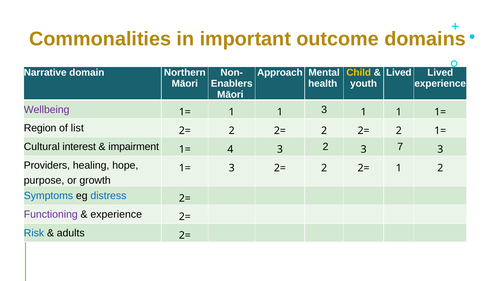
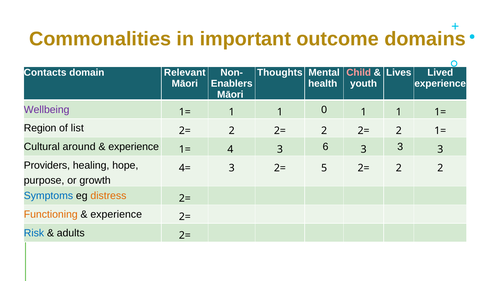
Narrative: Narrative -> Contacts
Northern: Northern -> Relevant
Approach: Approach -> Thoughts
Child colour: yellow -> pink
Lived at (399, 73): Lived -> Lives
3 at (324, 110): 3 -> 0
interest: interest -> around
impairment at (134, 147): impairment -> experience
2 at (326, 147): 2 -> 6
7 at (400, 147): 7 -> 3
1= at (185, 168): 1= -> 4=
3 2= 2: 2 -> 5
1 at (399, 168): 1 -> 2
distress colour: blue -> orange
Functioning colour: purple -> orange
